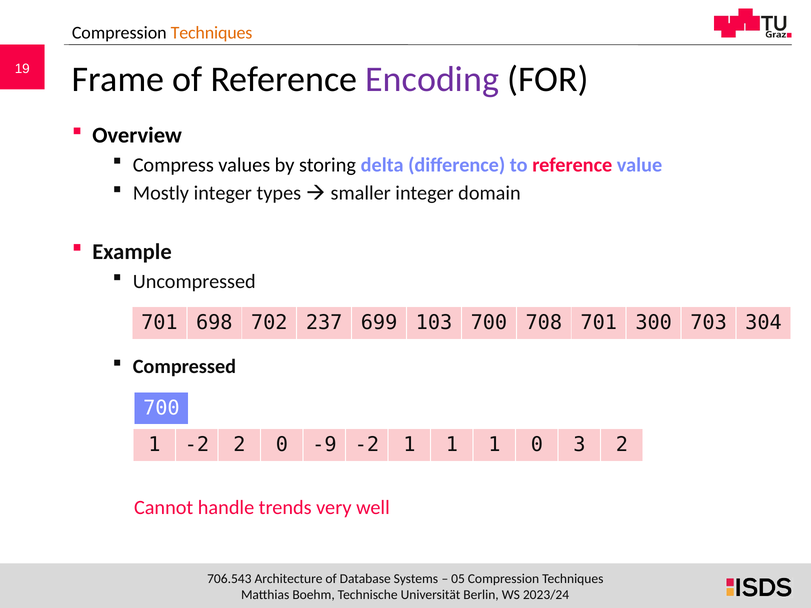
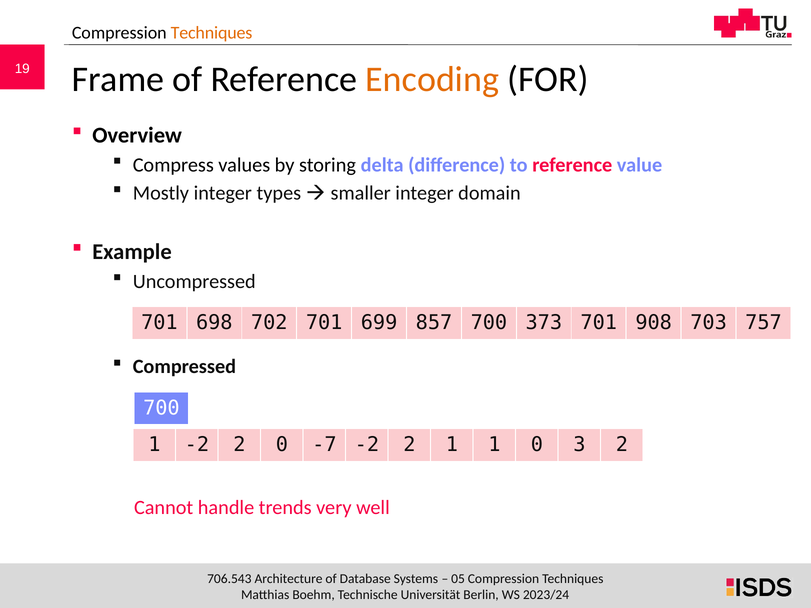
Encoding colour: purple -> orange
702 237: 237 -> 701
103: 103 -> 857
708: 708 -> 373
300: 300 -> 908
304: 304 -> 757
-9: -9 -> -7
1 at (409, 445): 1 -> 2
